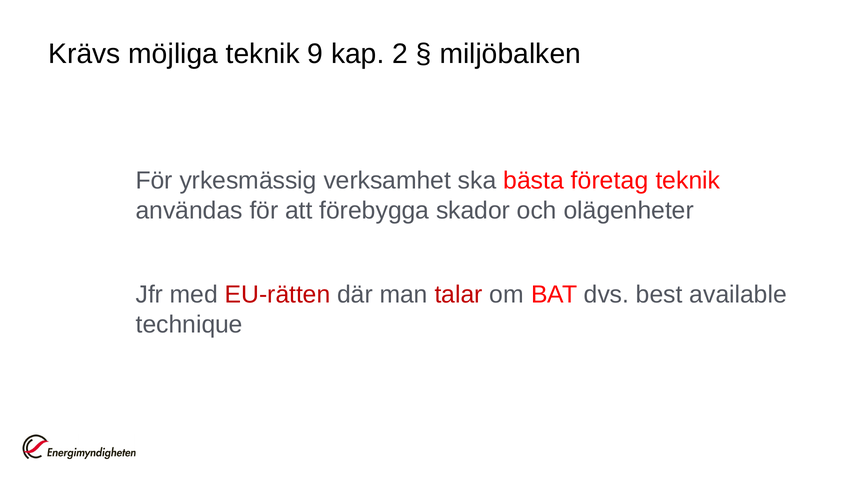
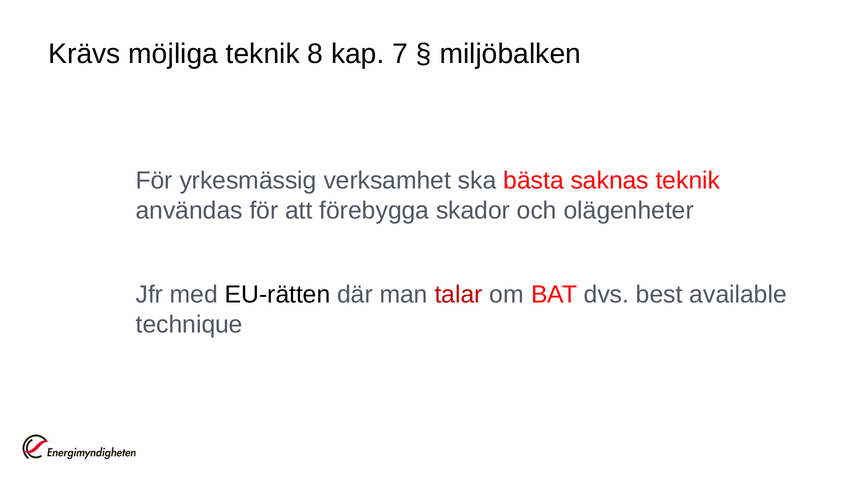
9: 9 -> 8
2: 2 -> 7
företag: företag -> saknas
EU-rätten colour: red -> black
